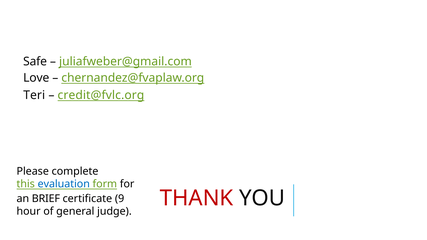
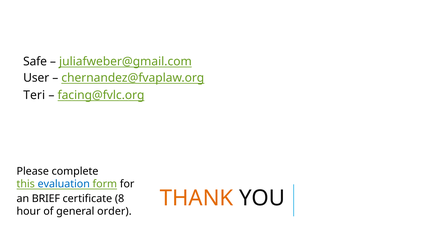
Love: Love -> User
credit@fvlc.org: credit@fvlc.org -> facing@fvlc.org
THANK colour: red -> orange
9: 9 -> 8
judge: judge -> order
